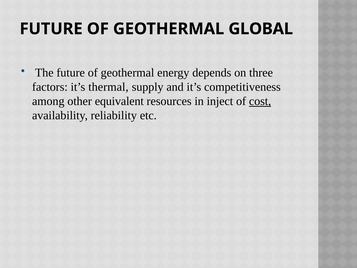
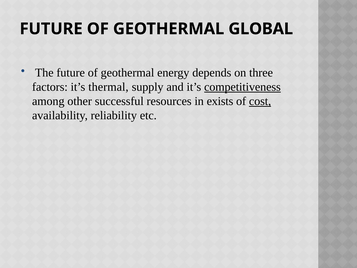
competitiveness underline: none -> present
equivalent: equivalent -> successful
inject: inject -> exists
